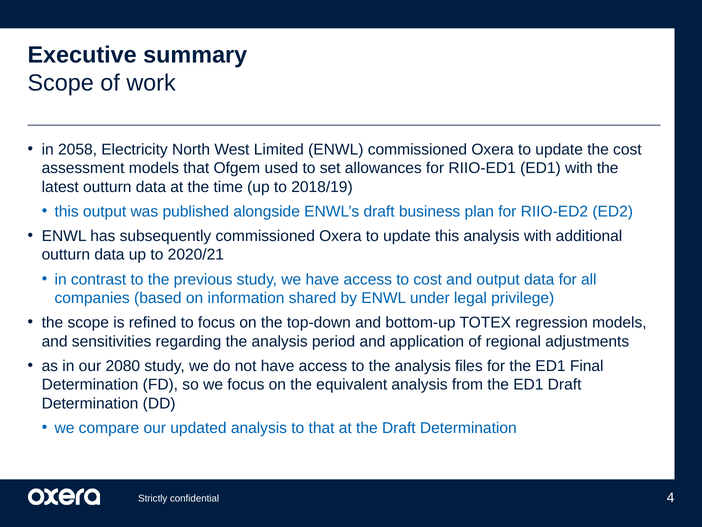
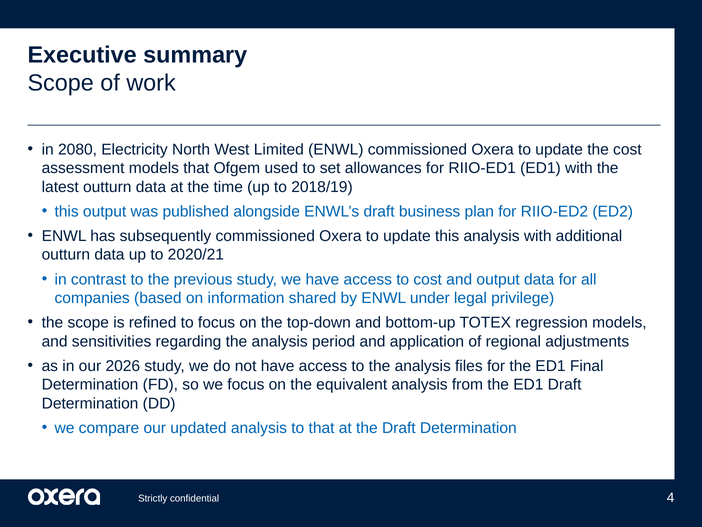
2058: 2058 -> 2080
2080: 2080 -> 2026
